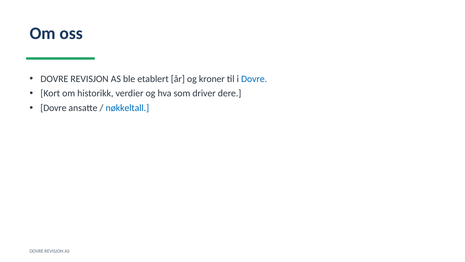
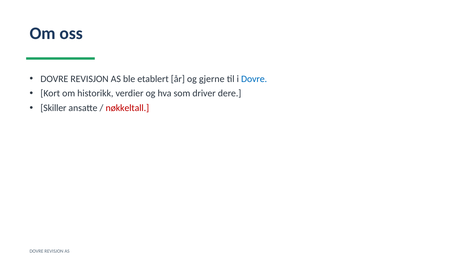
kroner: kroner -> gjerne
Dovre at (53, 108): Dovre -> Skiller
nøkkeltall colour: blue -> red
